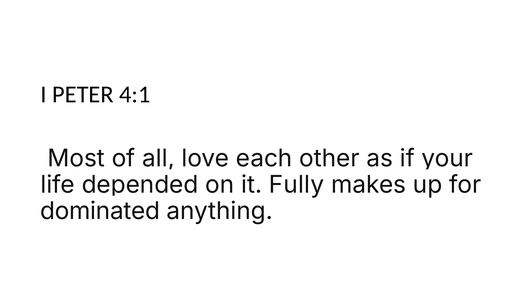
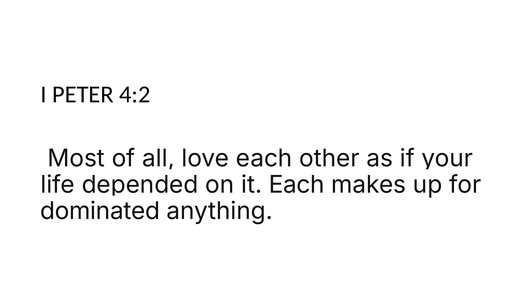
4:1: 4:1 -> 4:2
Fully at (296, 185): Fully -> Each
